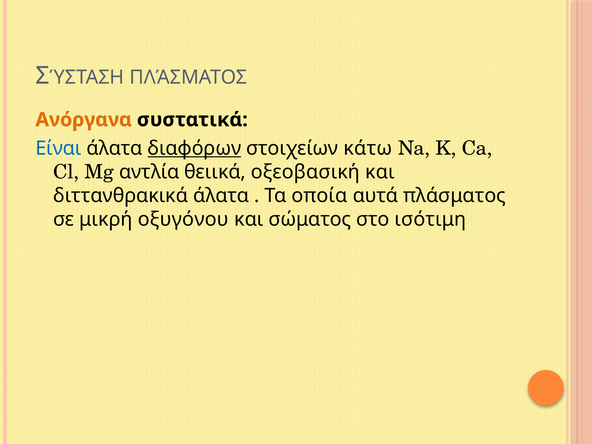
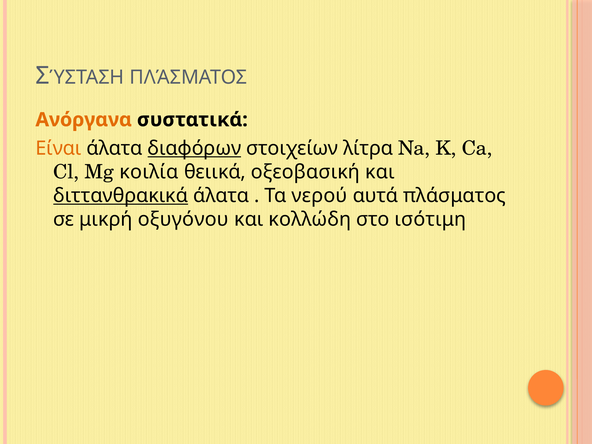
Είναι colour: blue -> orange
κάτω: κάτω -> λίτρα
αντλία: αντλία -> κοιλία
διττανθρακικά underline: none -> present
οποία: οποία -> νερού
σώματος: σώματος -> κολλώδη
